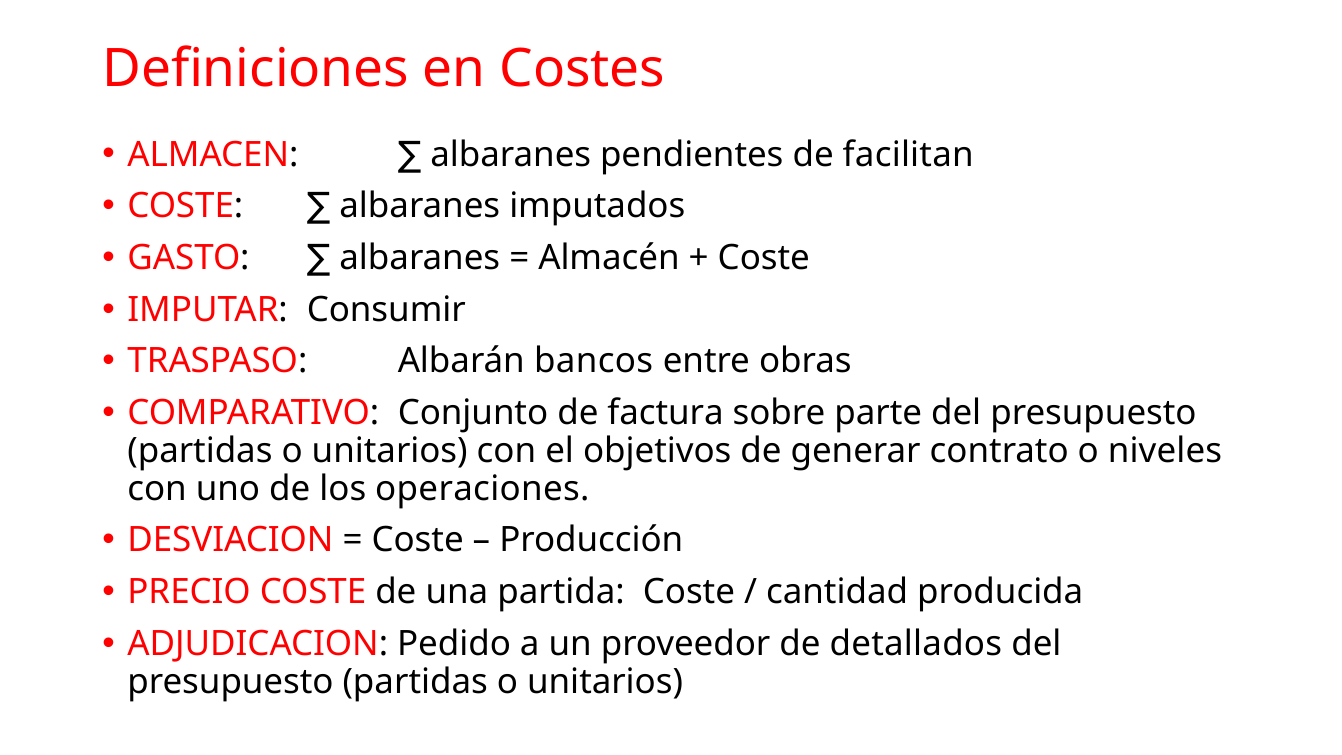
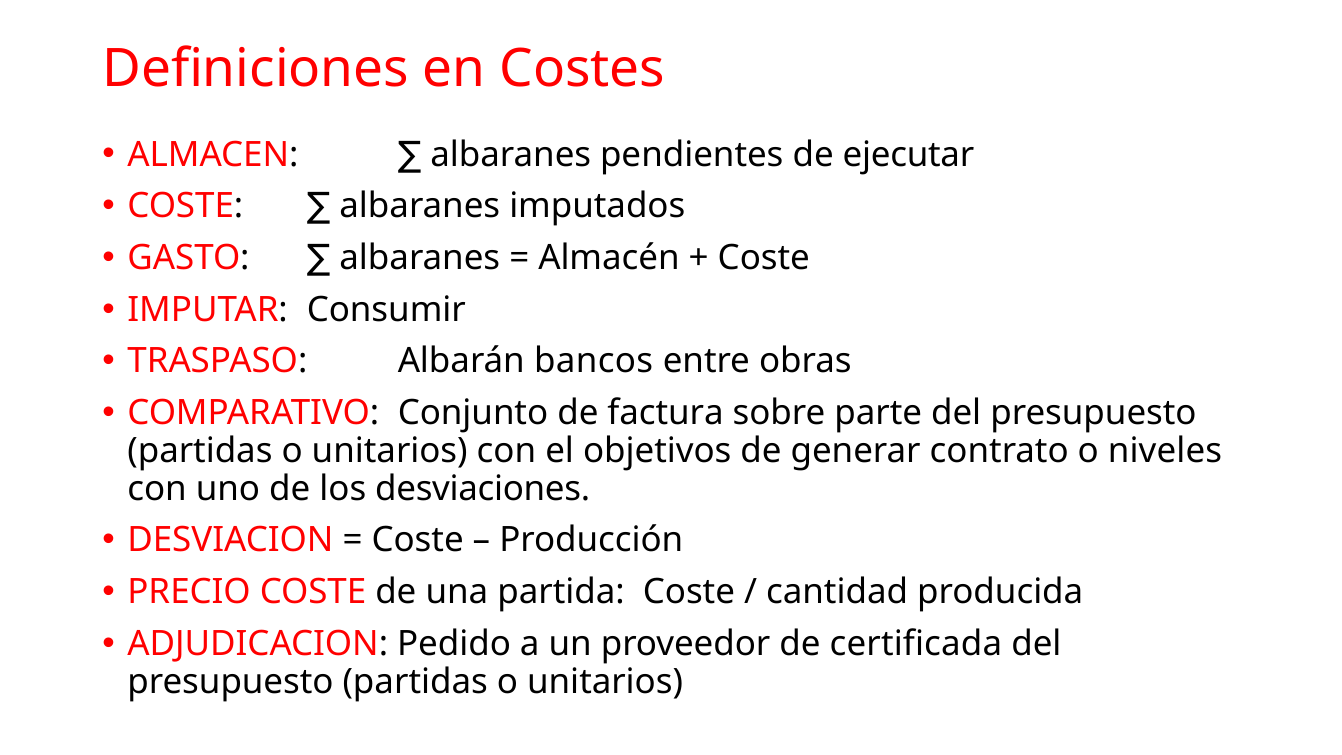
facilitan: facilitan -> ejecutar
operaciones: operaciones -> desviaciones
detallados: detallados -> certificada
